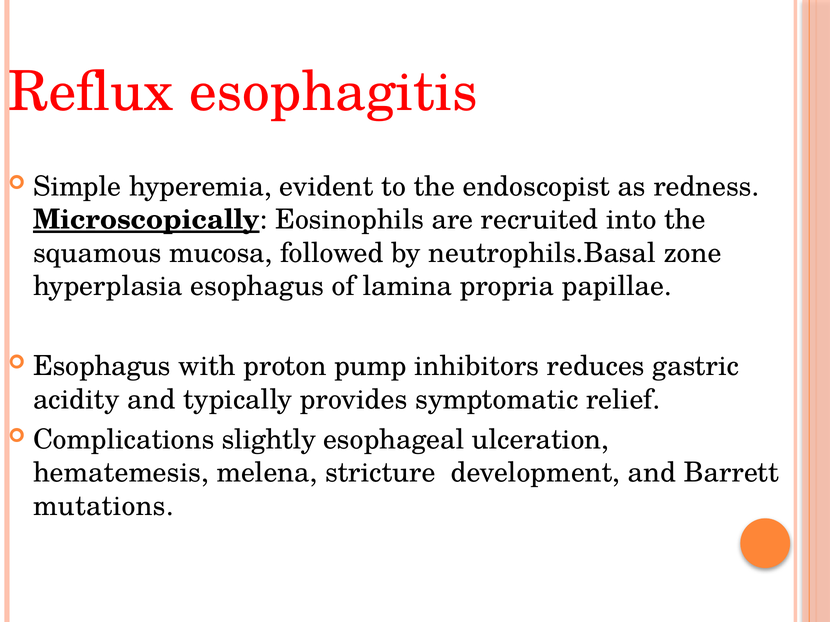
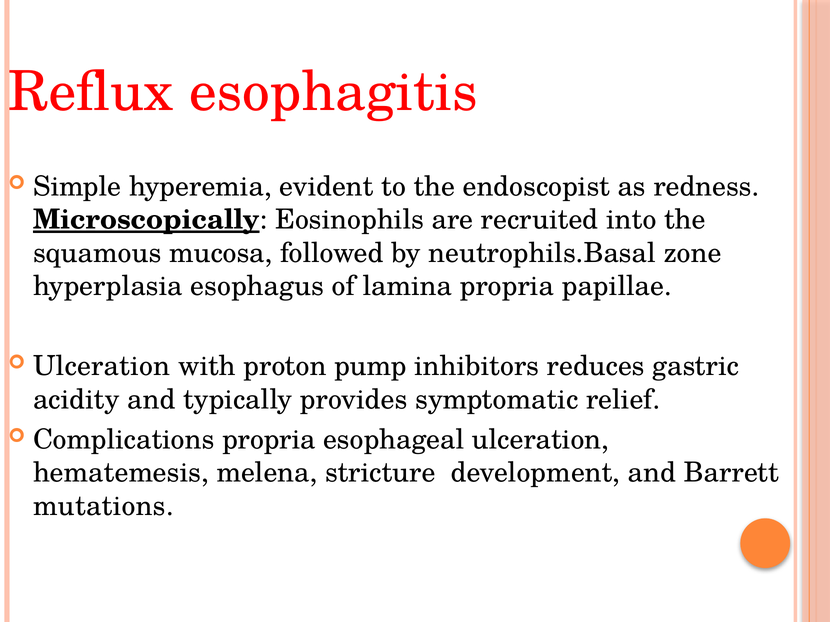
Esophagus at (102, 367): Esophagus -> Ulceration
Complications slightly: slightly -> propria
